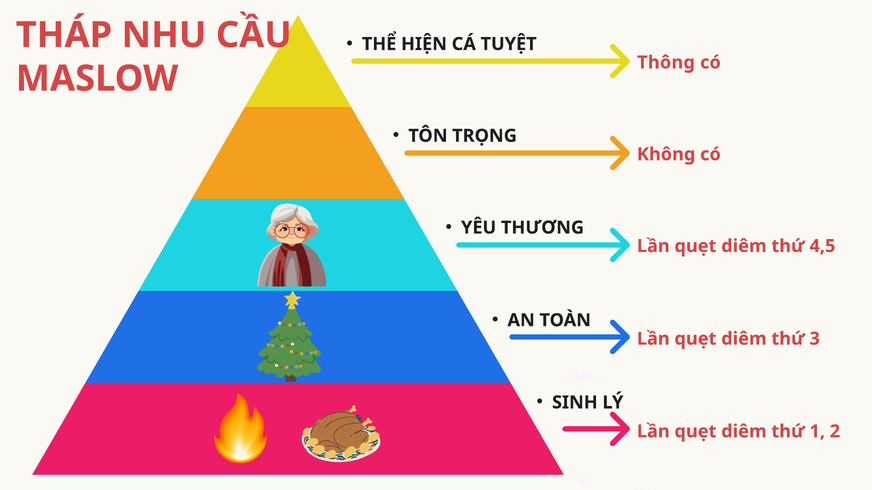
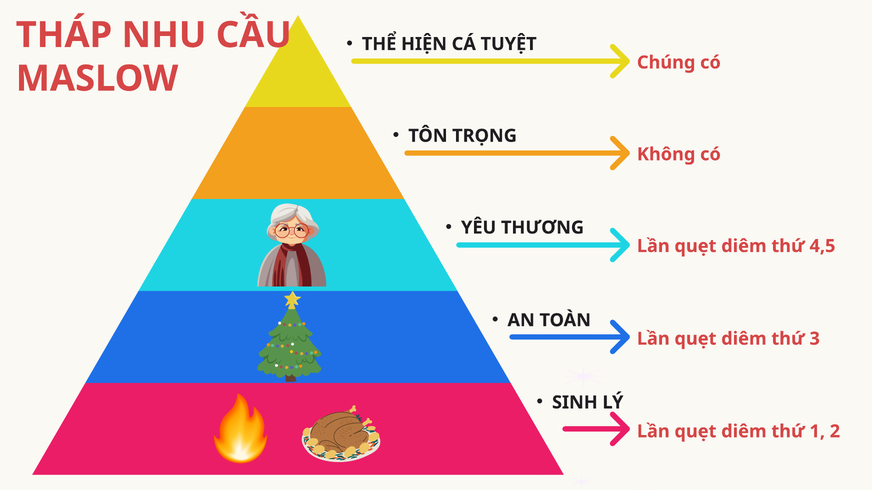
Thông: Thông -> Chúng
